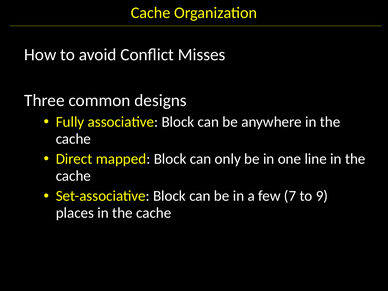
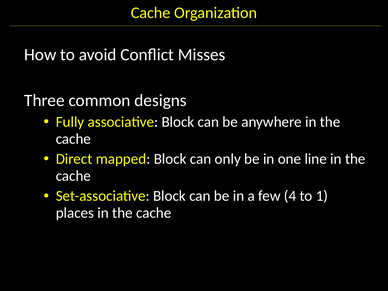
7: 7 -> 4
9: 9 -> 1
